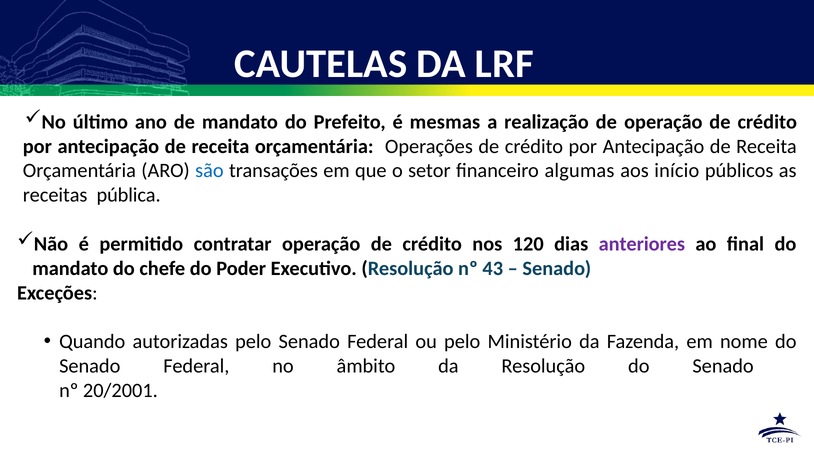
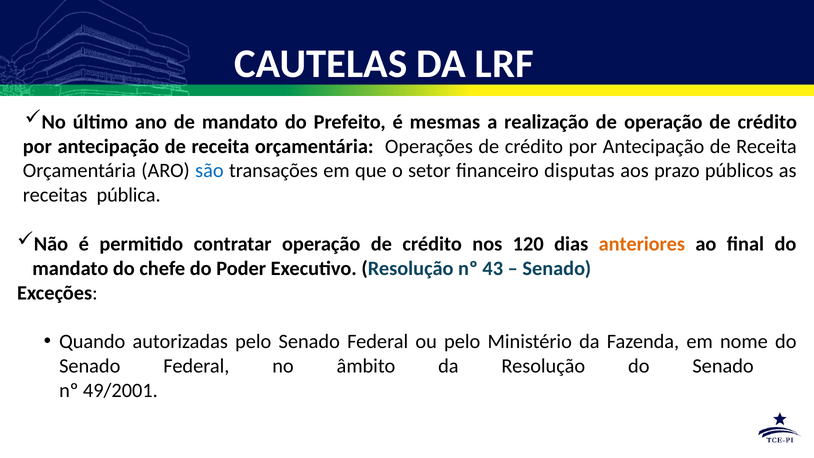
algumas: algumas -> disputas
início: início -> prazo
anteriores colour: purple -> orange
20/2001: 20/2001 -> 49/2001
